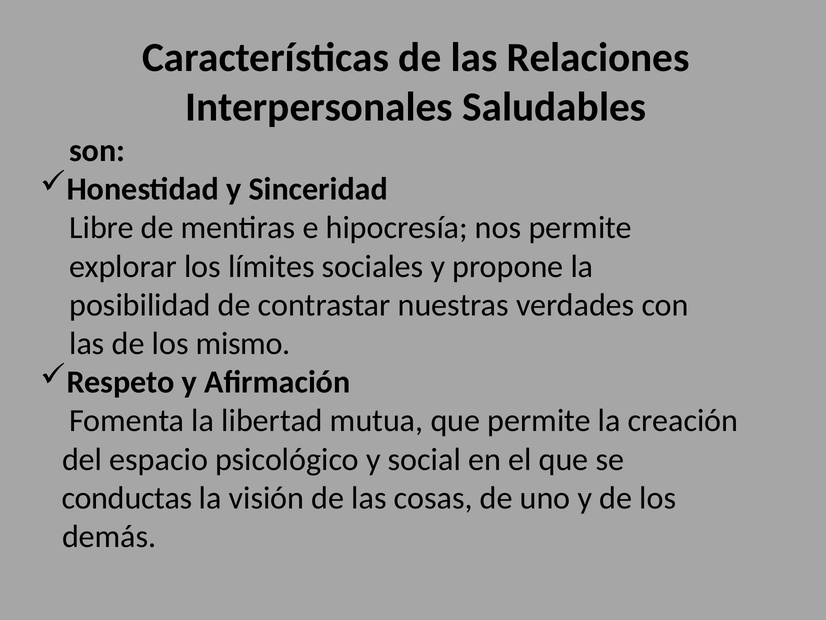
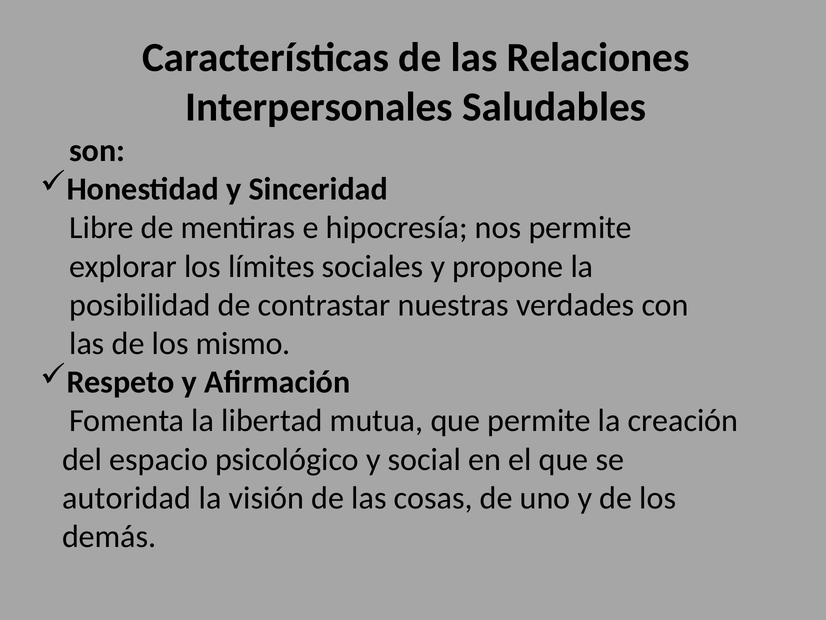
conductas: conductas -> autoridad
